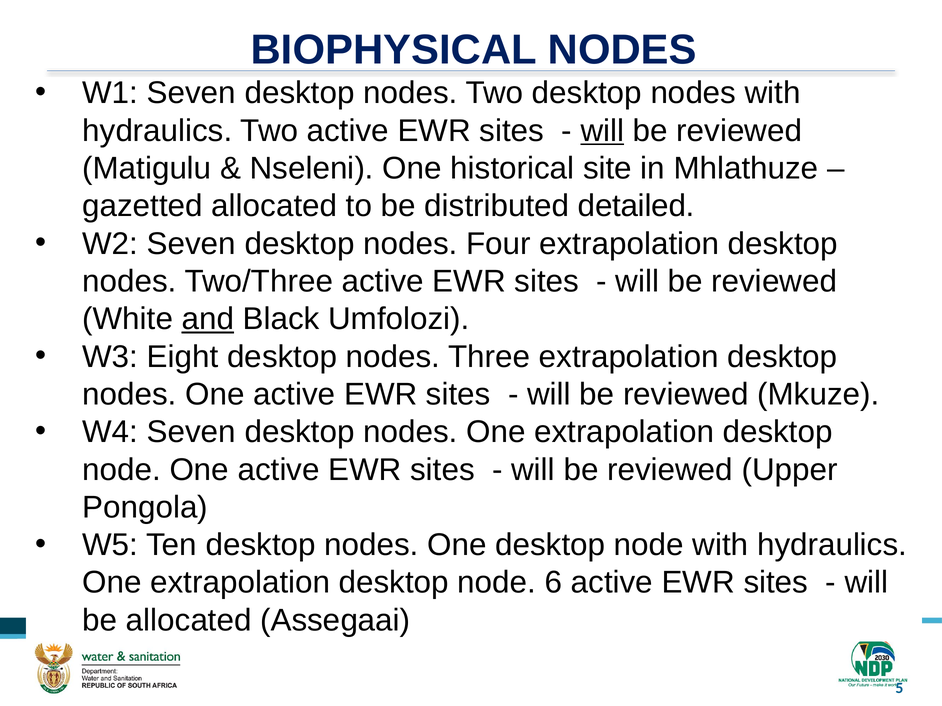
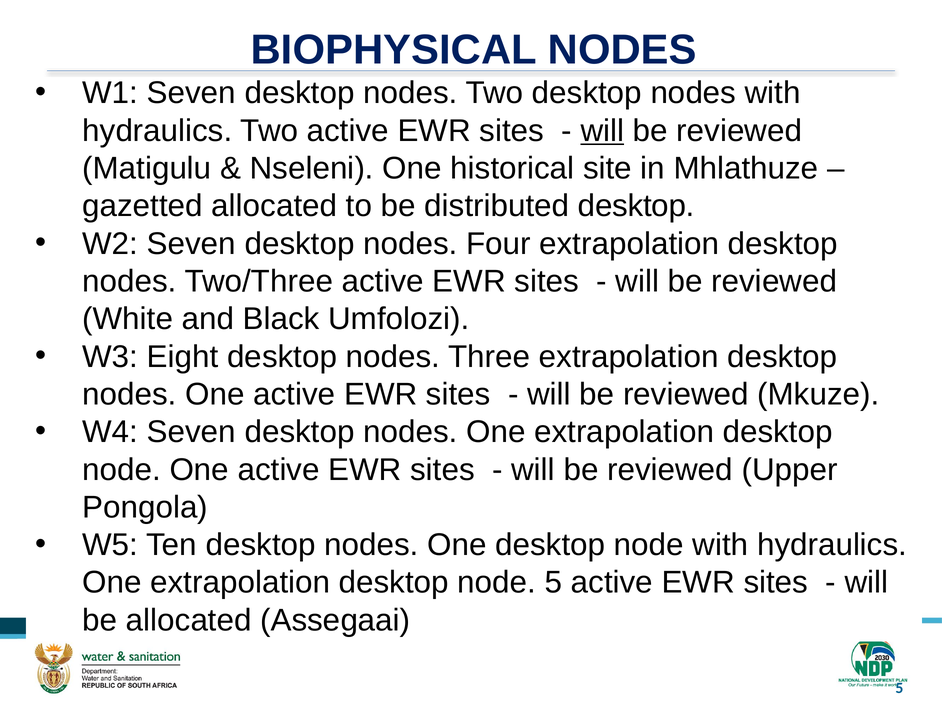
distributed detailed: detailed -> desktop
and underline: present -> none
node 6: 6 -> 5
